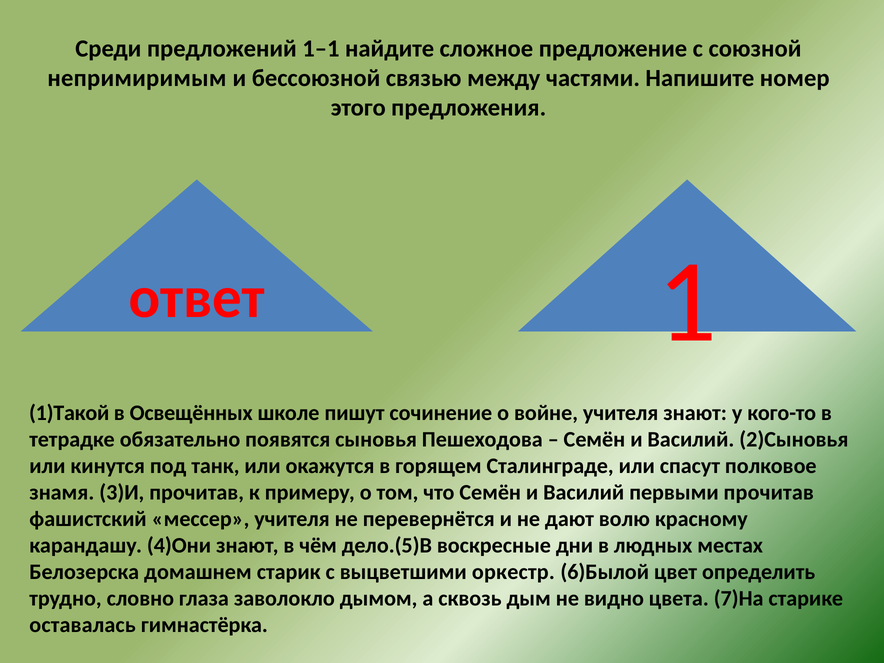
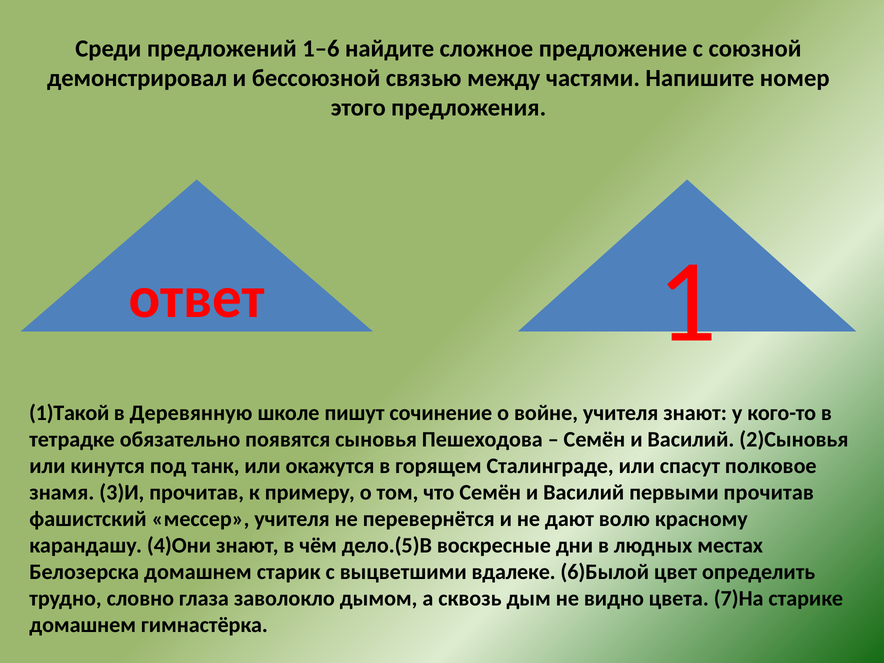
1–1: 1–1 -> 1–6
непримиримым: непримиримым -> демонстрировал
Освещённых: Освещённых -> Деревянную
оркестр: оркестр -> вдалеке
оставалась at (83, 625): оставалась -> домашнем
